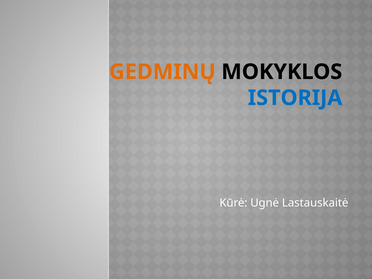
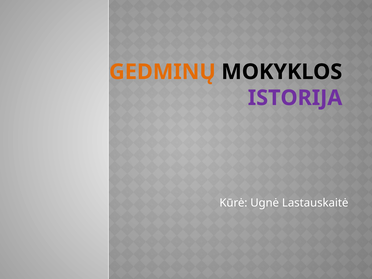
ISTORIJA colour: blue -> purple
